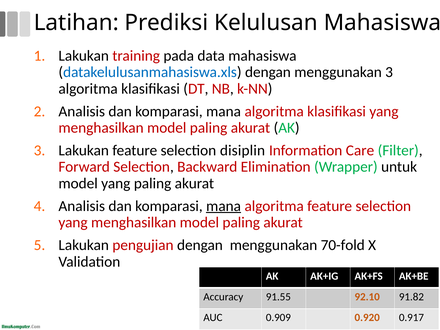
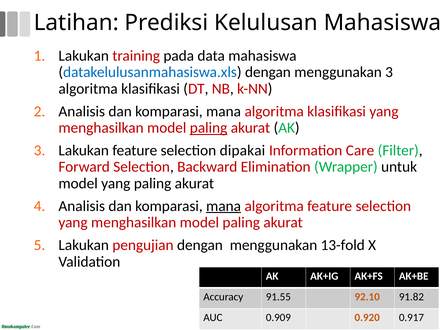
paling at (209, 128) underline: none -> present
disiplin: disiplin -> dipakai
70-fold: 70-fold -> 13-fold
